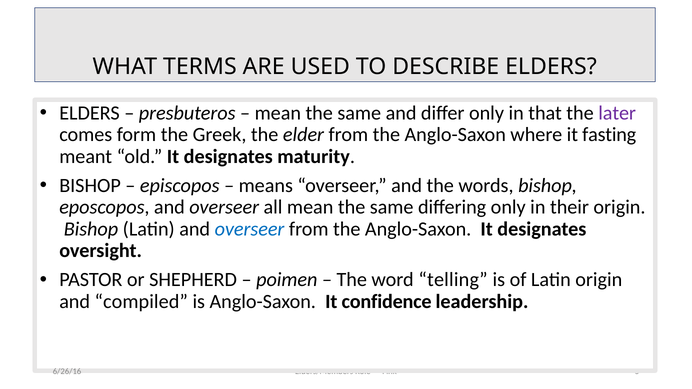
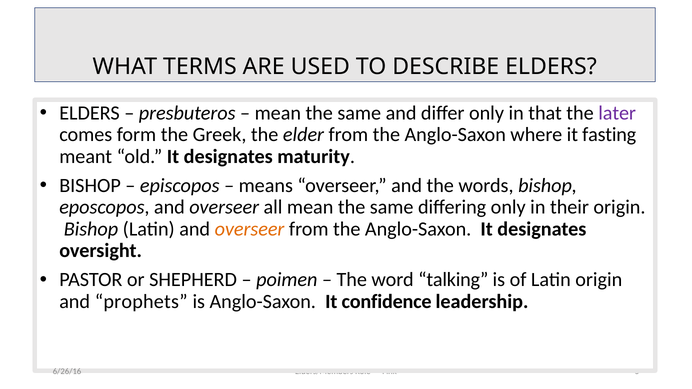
overseer at (250, 229) colour: blue -> orange
telling: telling -> talking
compiled: compiled -> prophets
